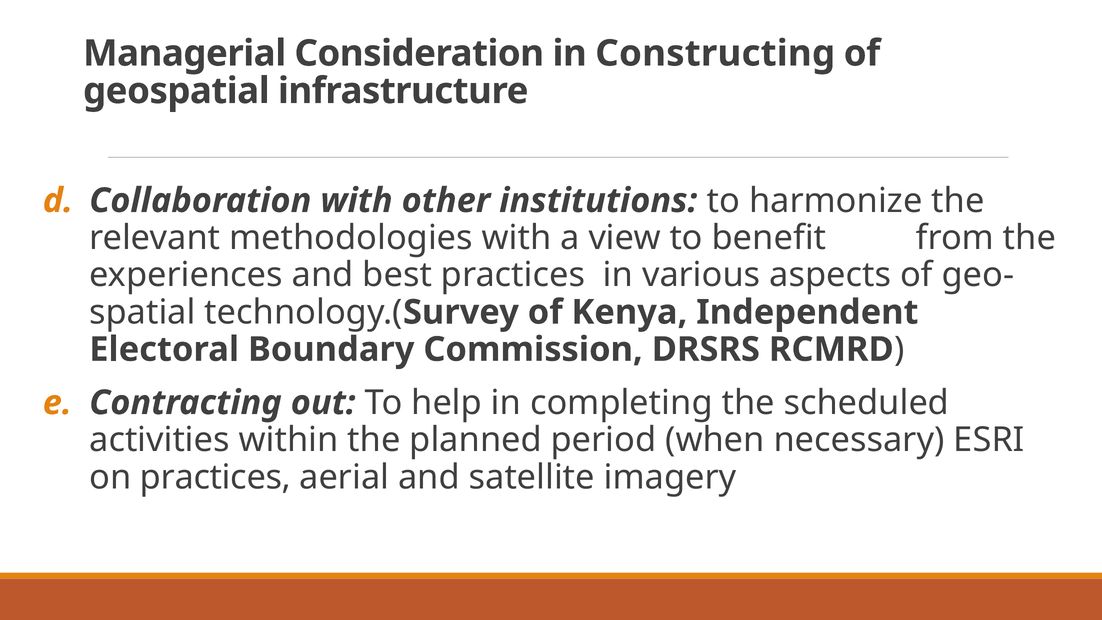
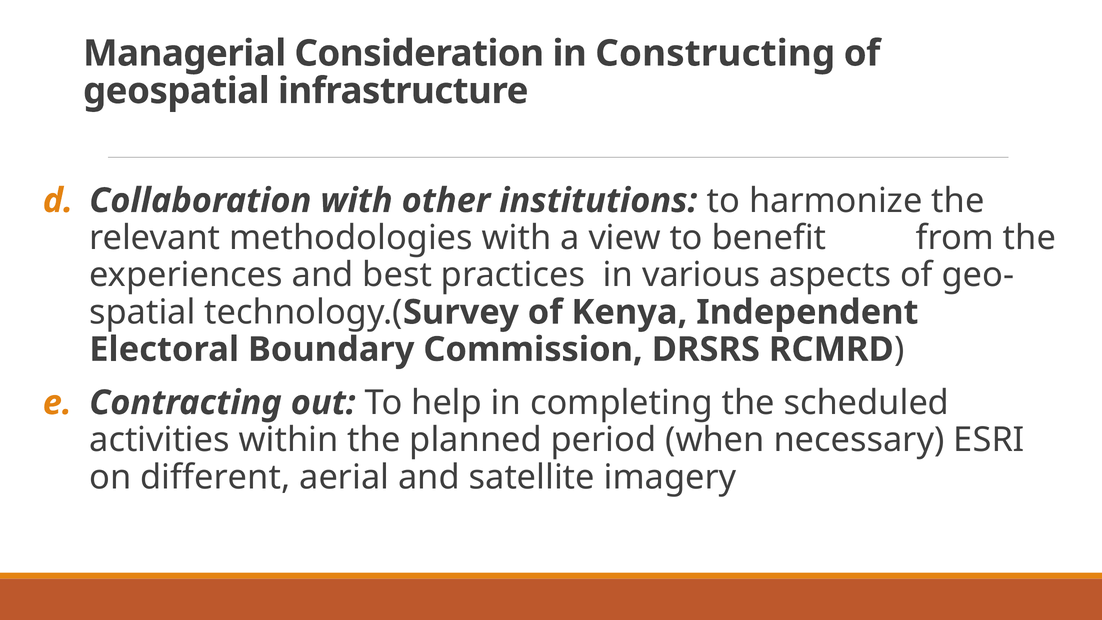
on practices: practices -> different
